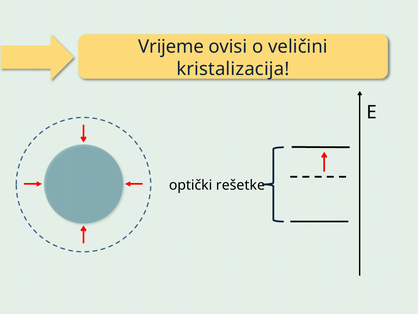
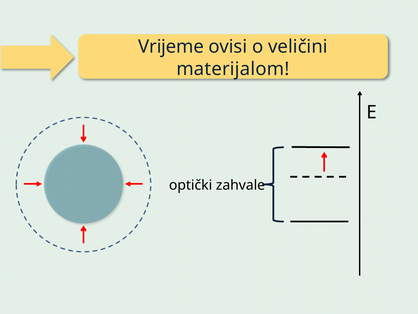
kristalizacija: kristalizacija -> materijalom
rešetke: rešetke -> zahvale
